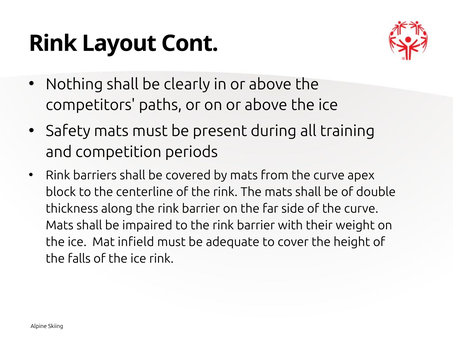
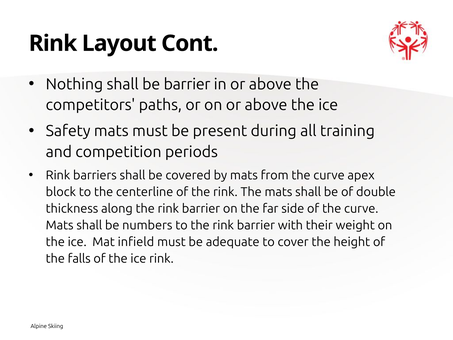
be clearly: clearly -> barrier
impaired: impaired -> numbers
